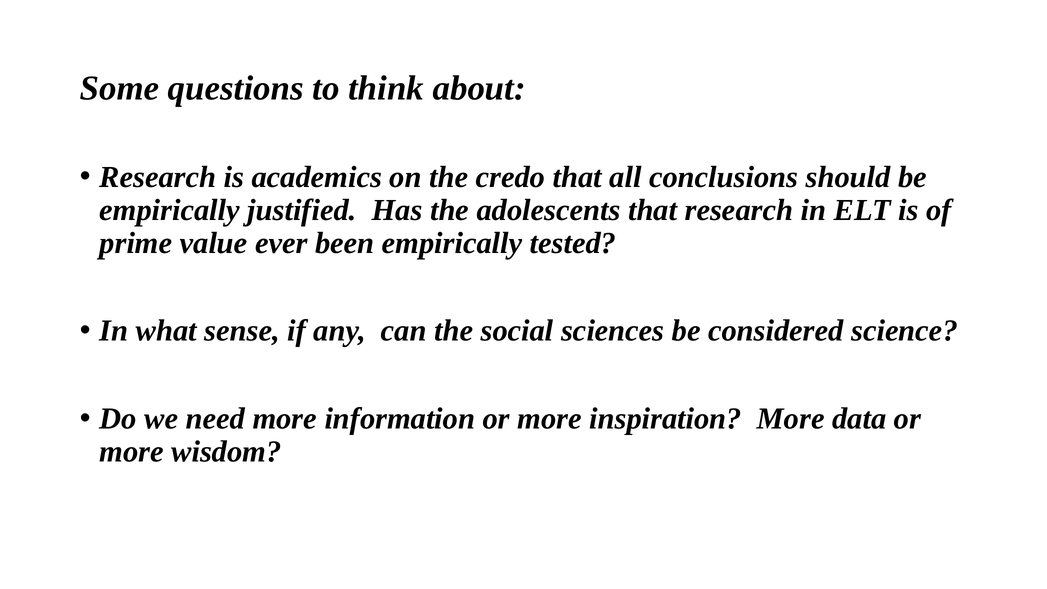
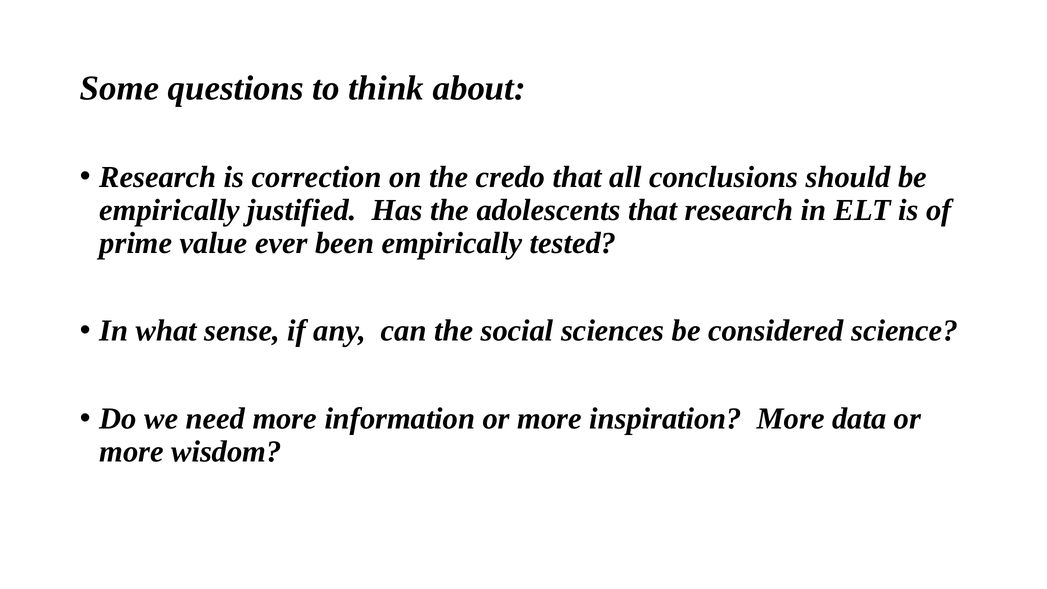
academics: academics -> correction
